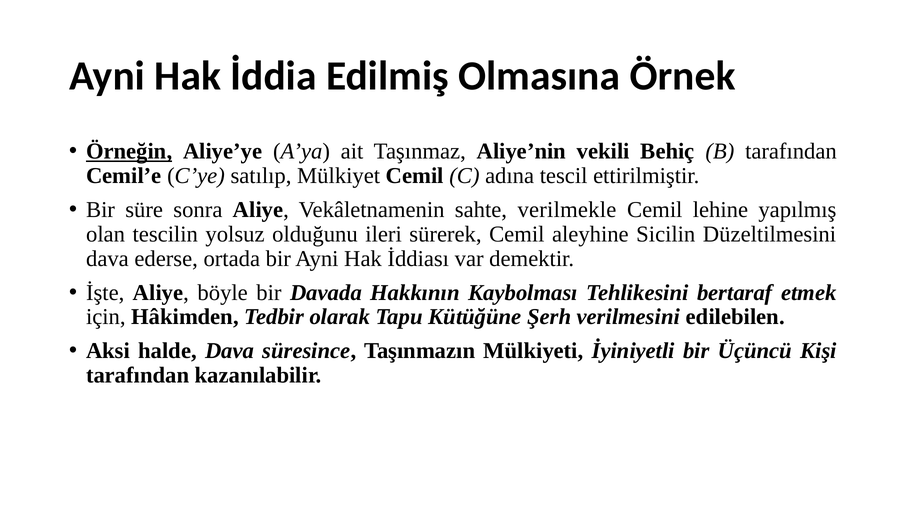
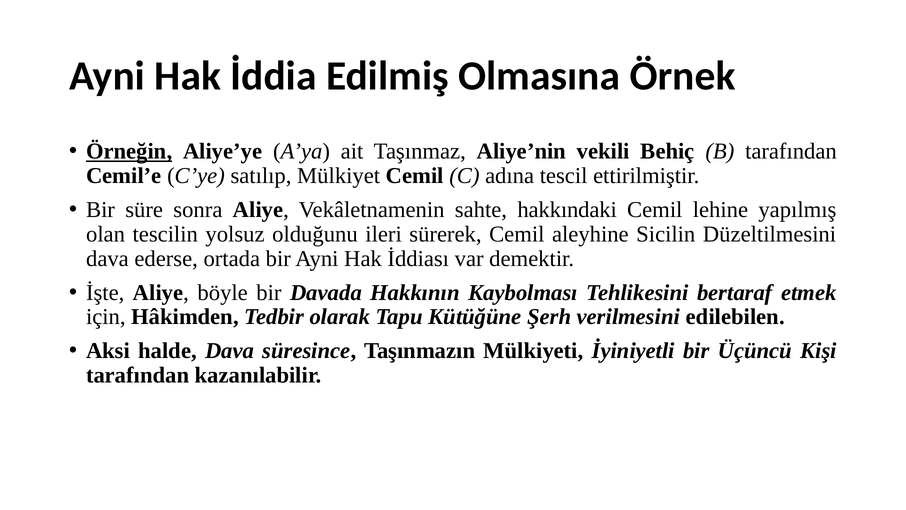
verilmekle: verilmekle -> hakkındaki
